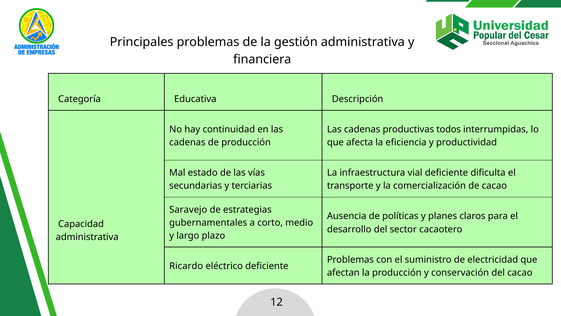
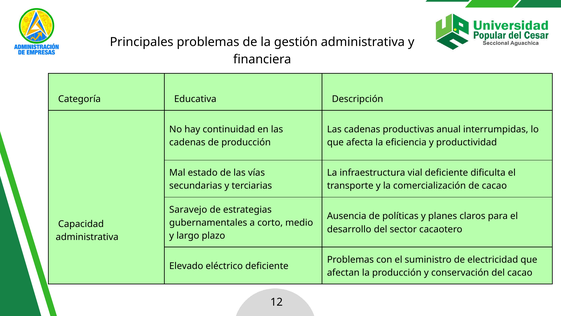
todos: todos -> anual
Ricardo: Ricardo -> Elevado
